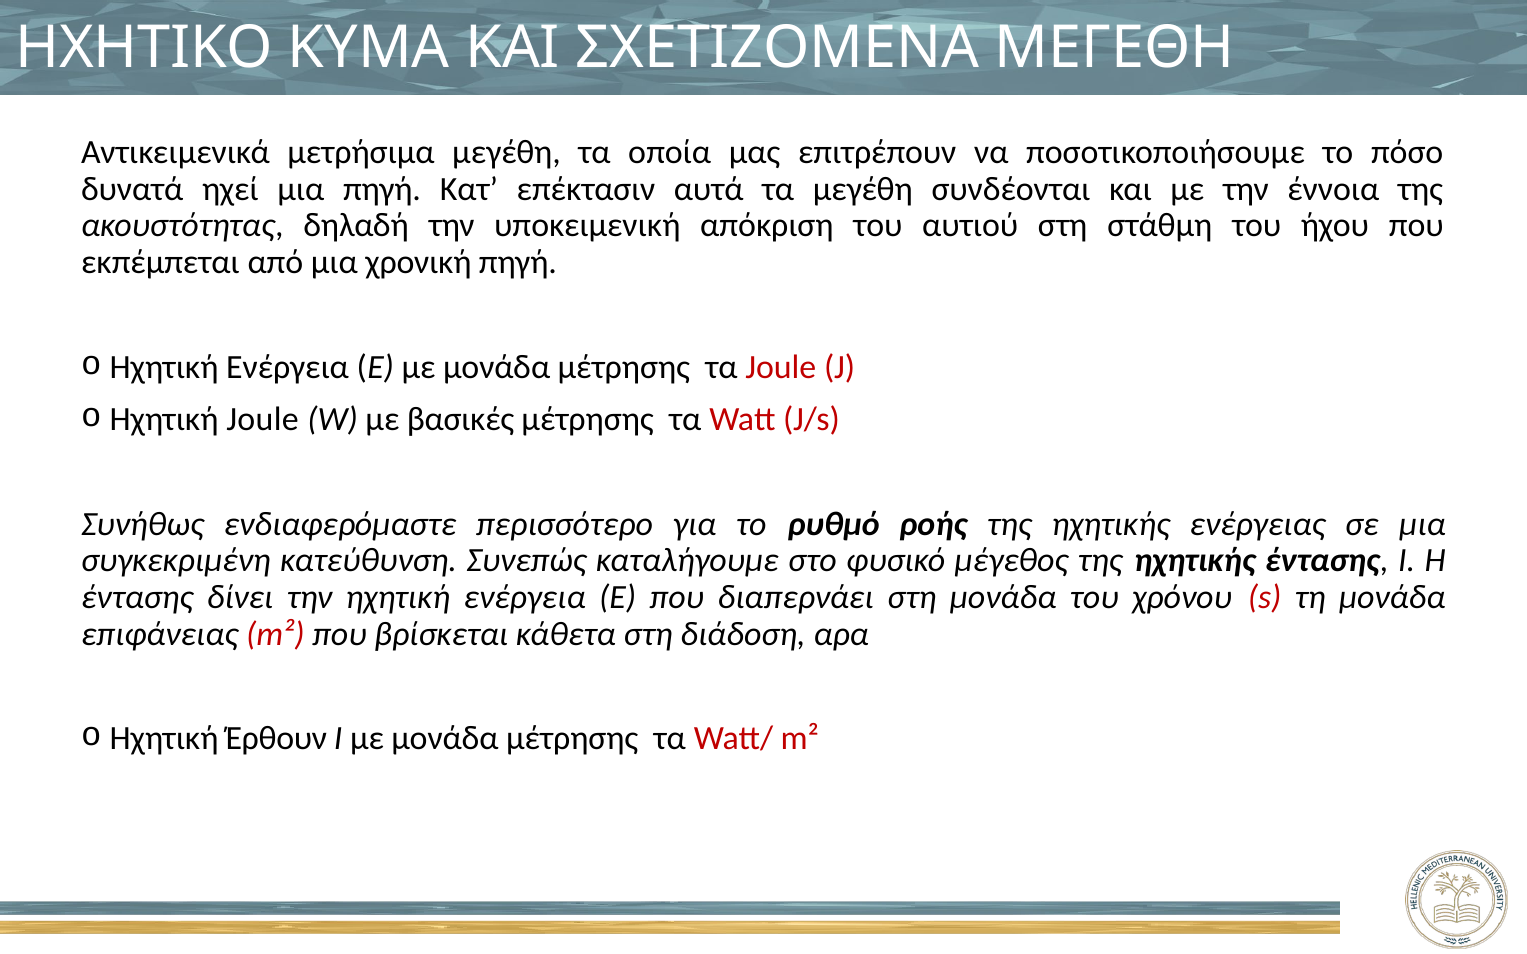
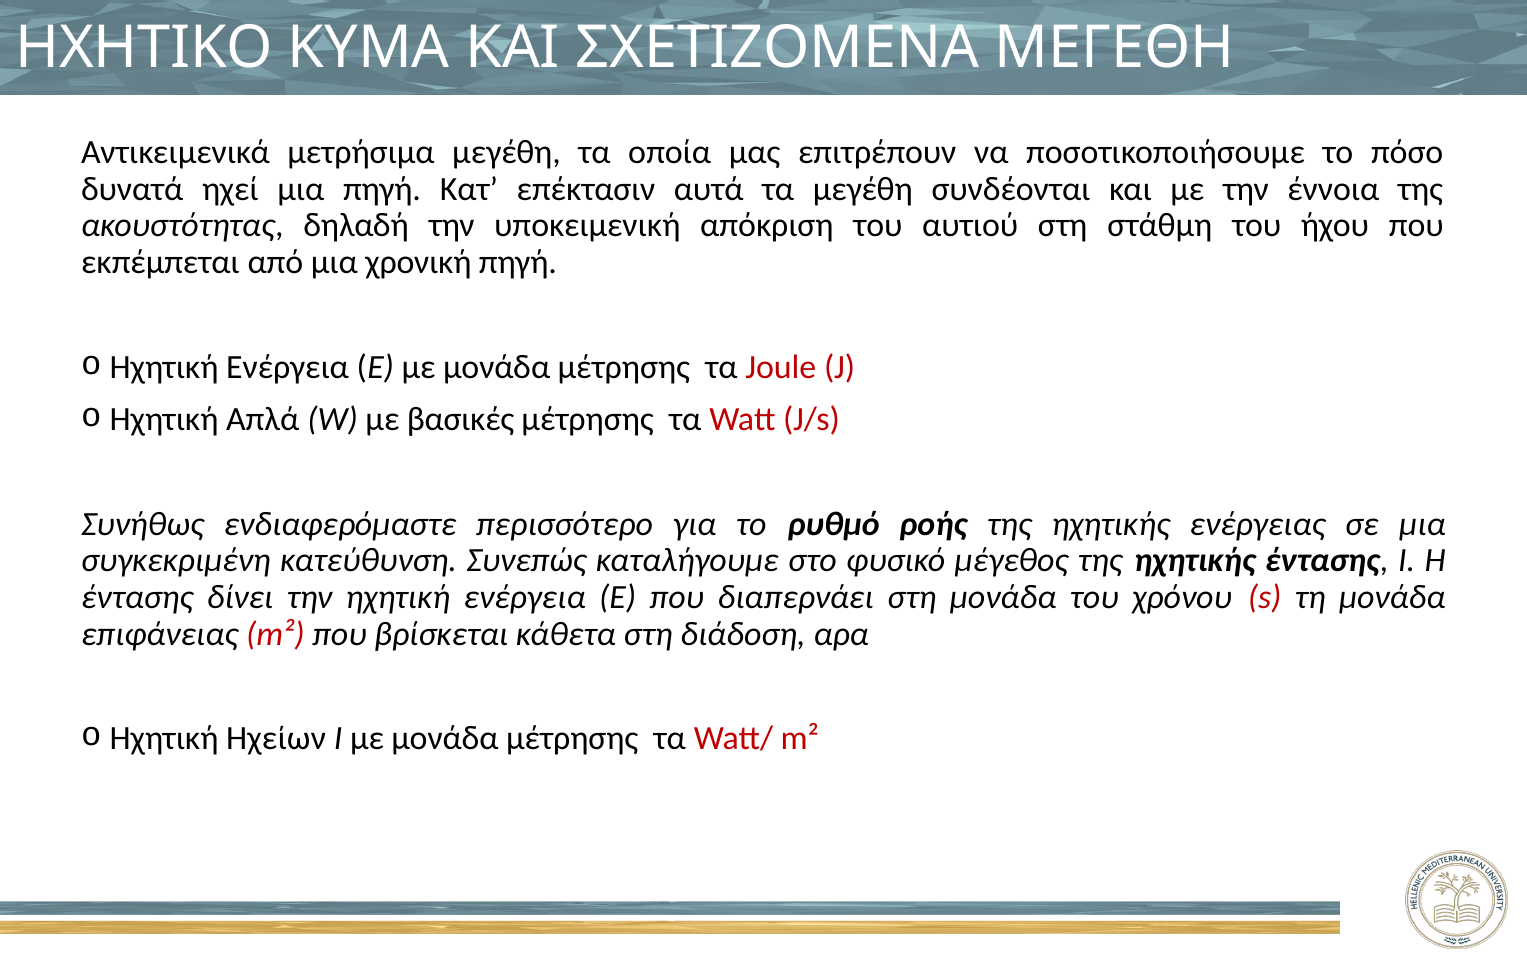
Joule at (263, 419): Joule -> Απλά
Έρθουν: Έρθουν -> Ηχείων
